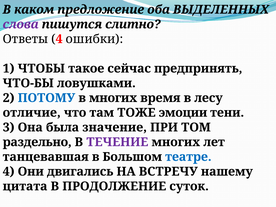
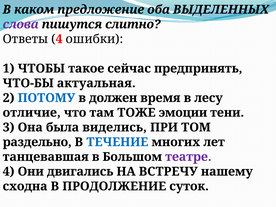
ловушками: ловушками -> актуальная
в многих: многих -> должен
значение: значение -> виделись
ТЕЧЕНИЕ colour: purple -> blue
театре colour: blue -> purple
цитата: цитата -> сходна
